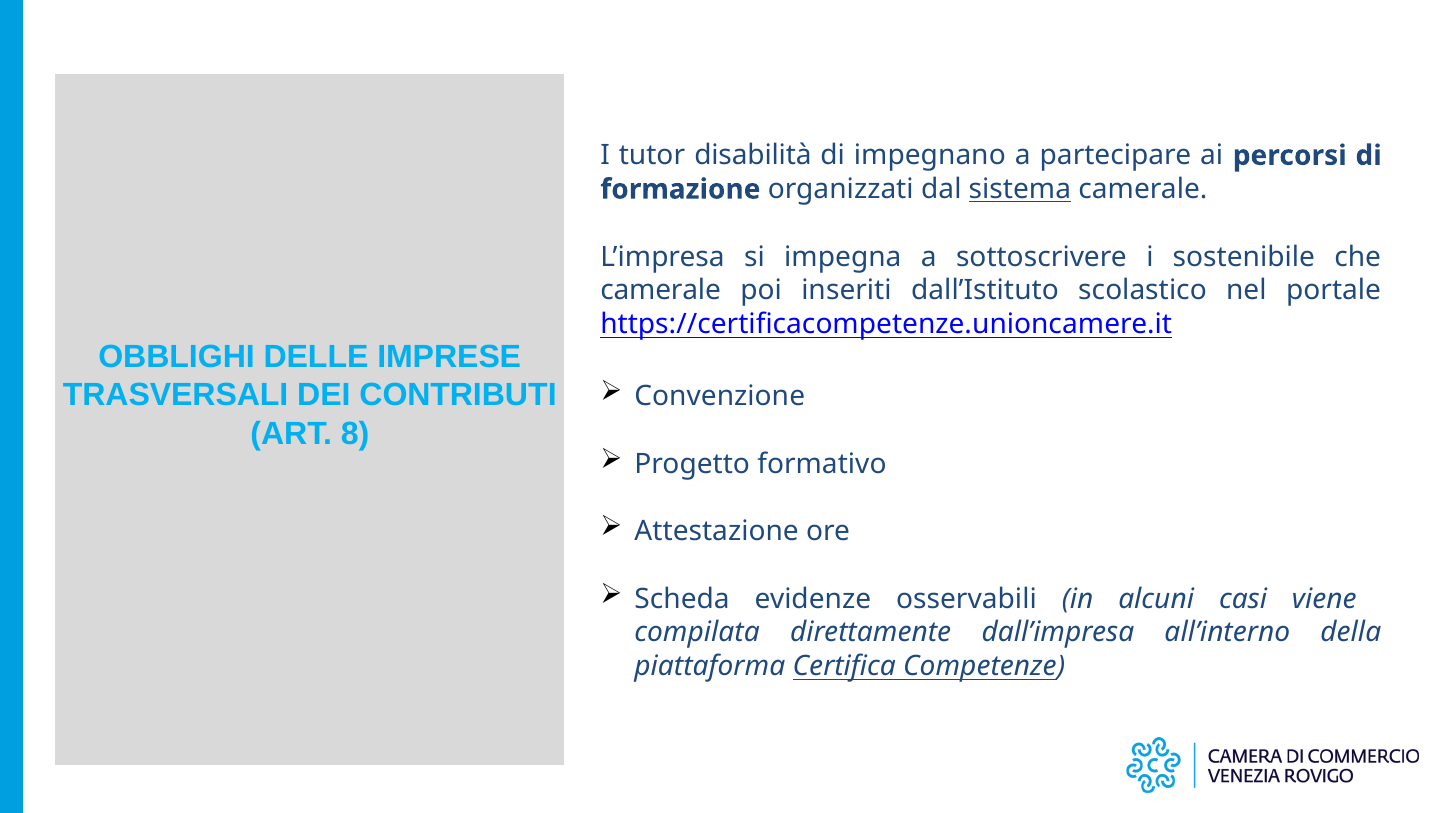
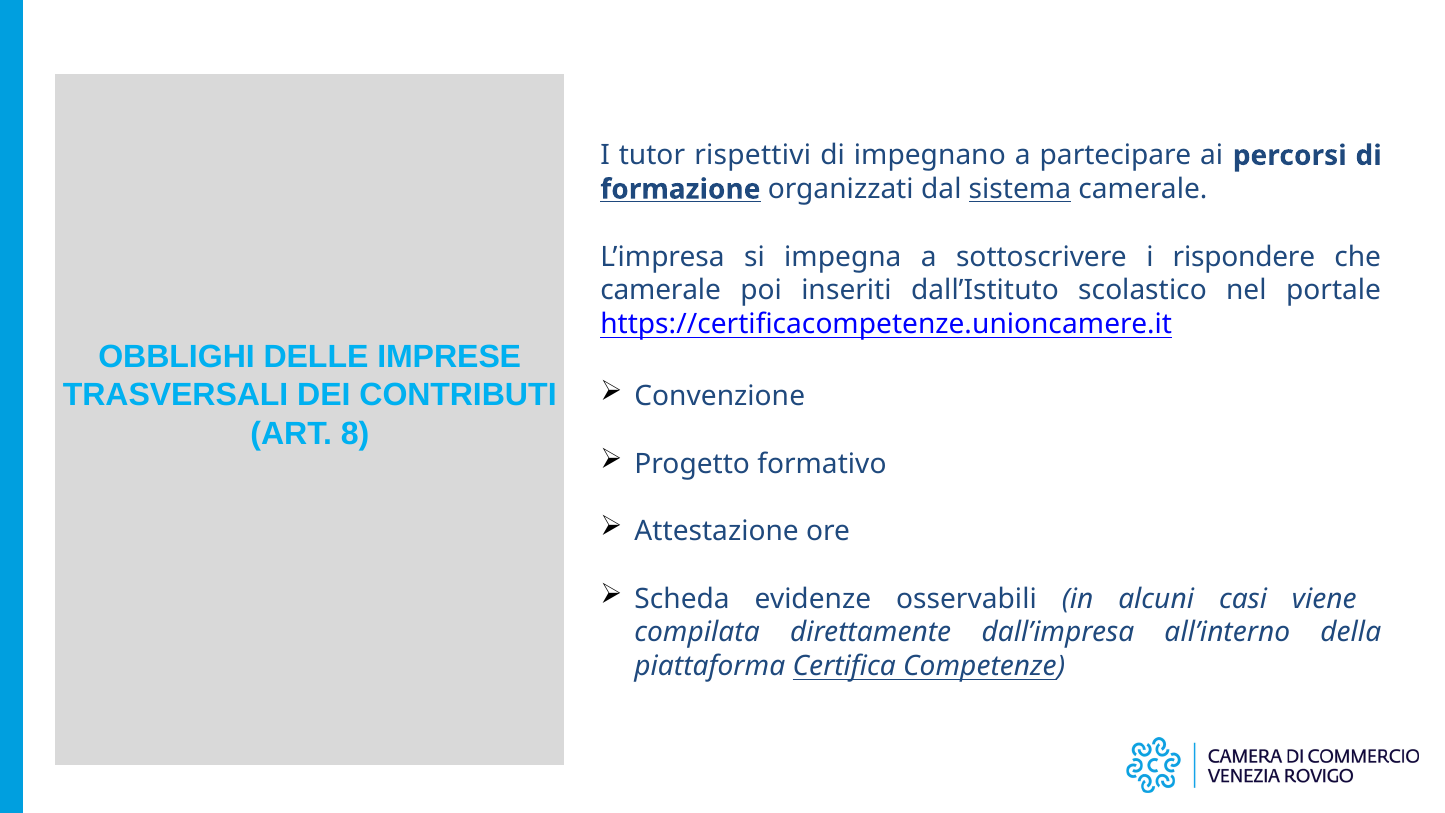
disabilità: disabilità -> rispettivi
formazione underline: none -> present
sostenibile: sostenibile -> rispondere
